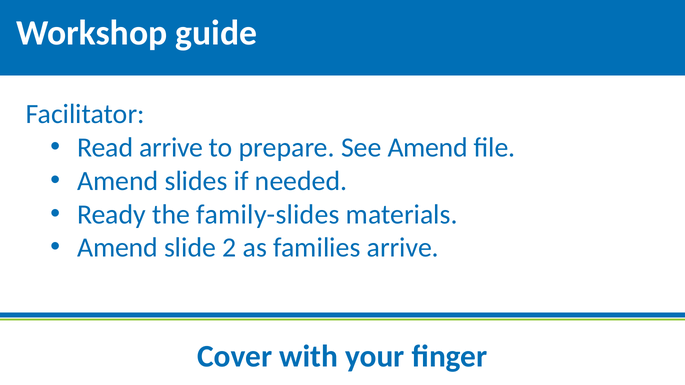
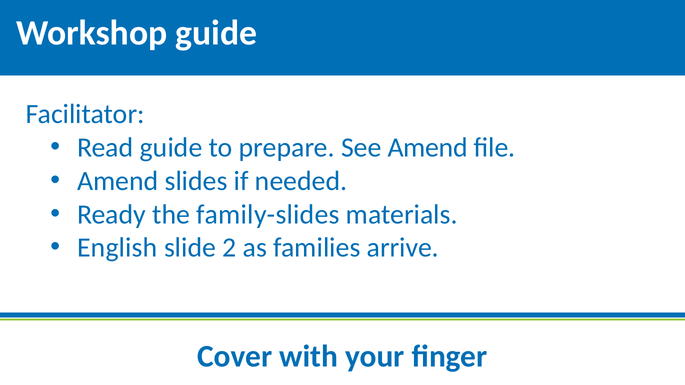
Read arrive: arrive -> guide
Amend at (117, 248): Amend -> English
